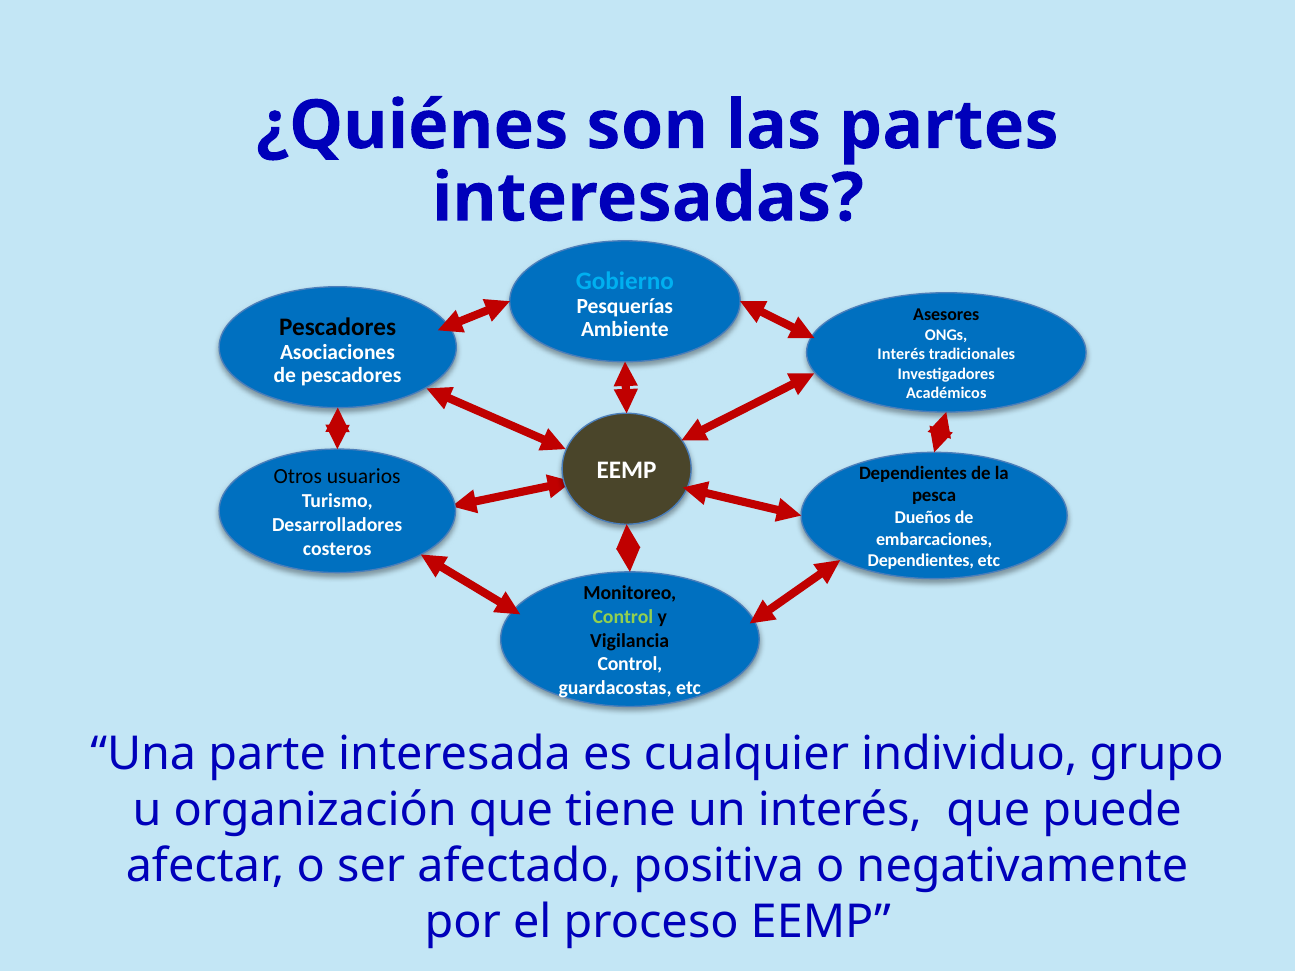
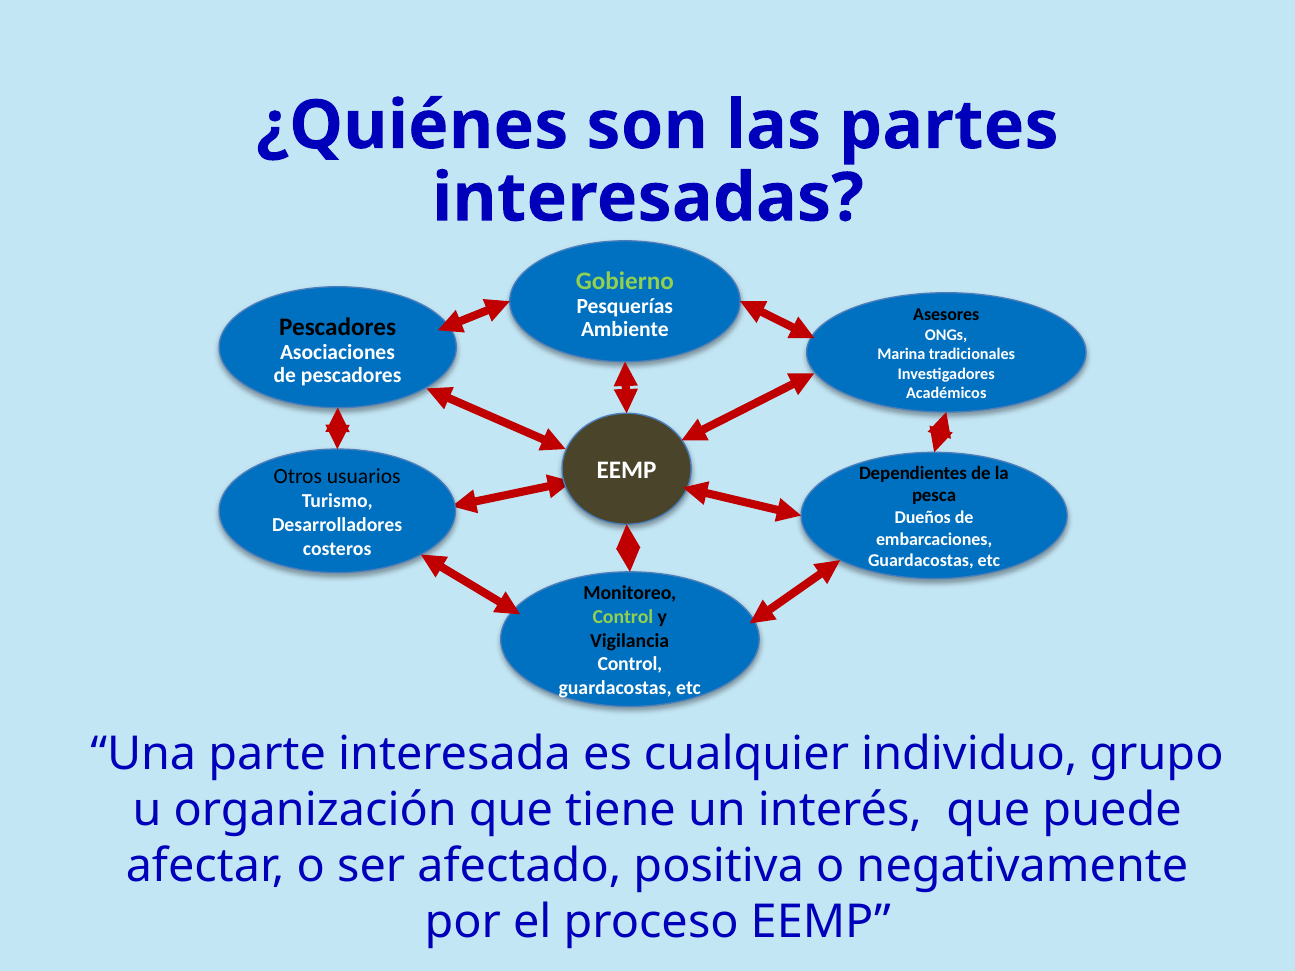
Gobierno colour: light blue -> light green
Interés at (901, 355): Interés -> Marina
Dependientes at (921, 561): Dependientes -> Guardacostas
